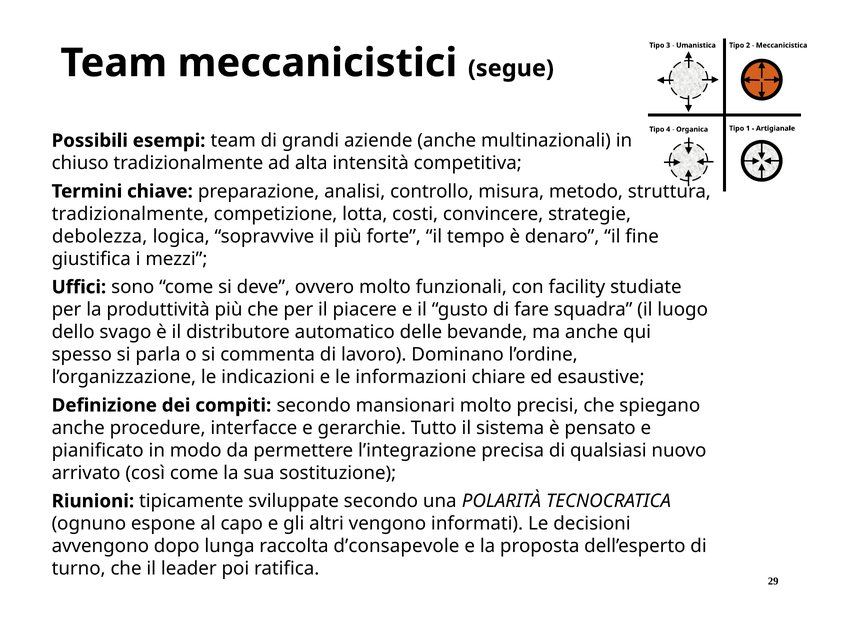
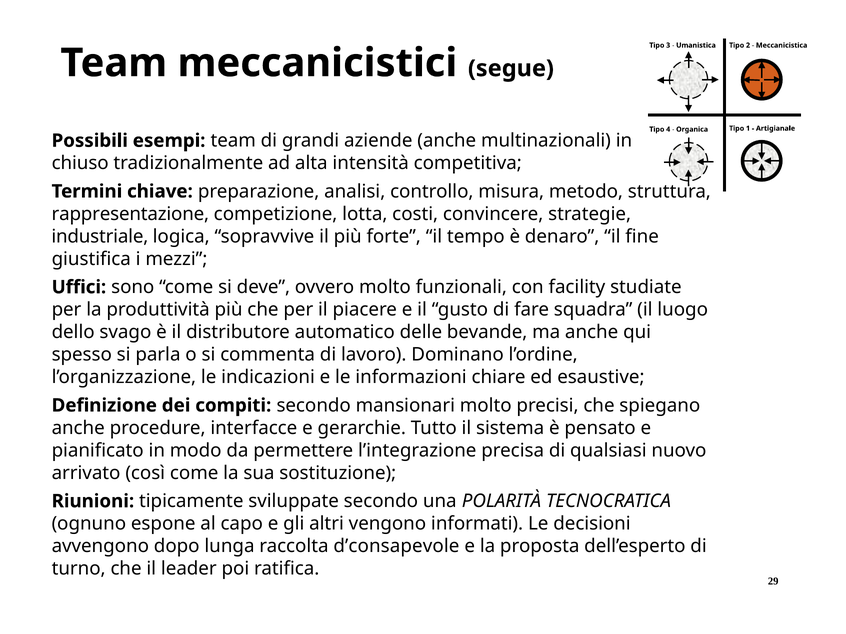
tradizionalmente at (130, 214): tradizionalmente -> rappresentazione
debolezza: debolezza -> industriale
